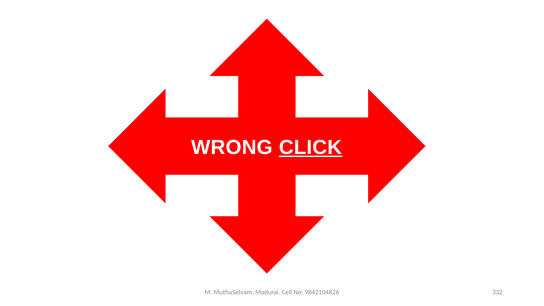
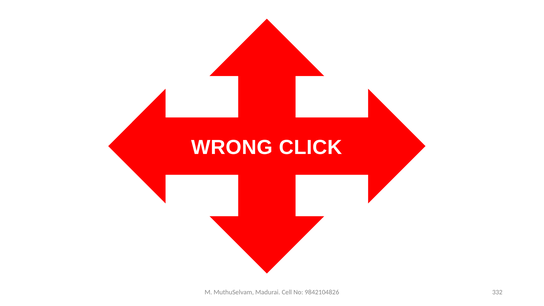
CLICK underline: present -> none
